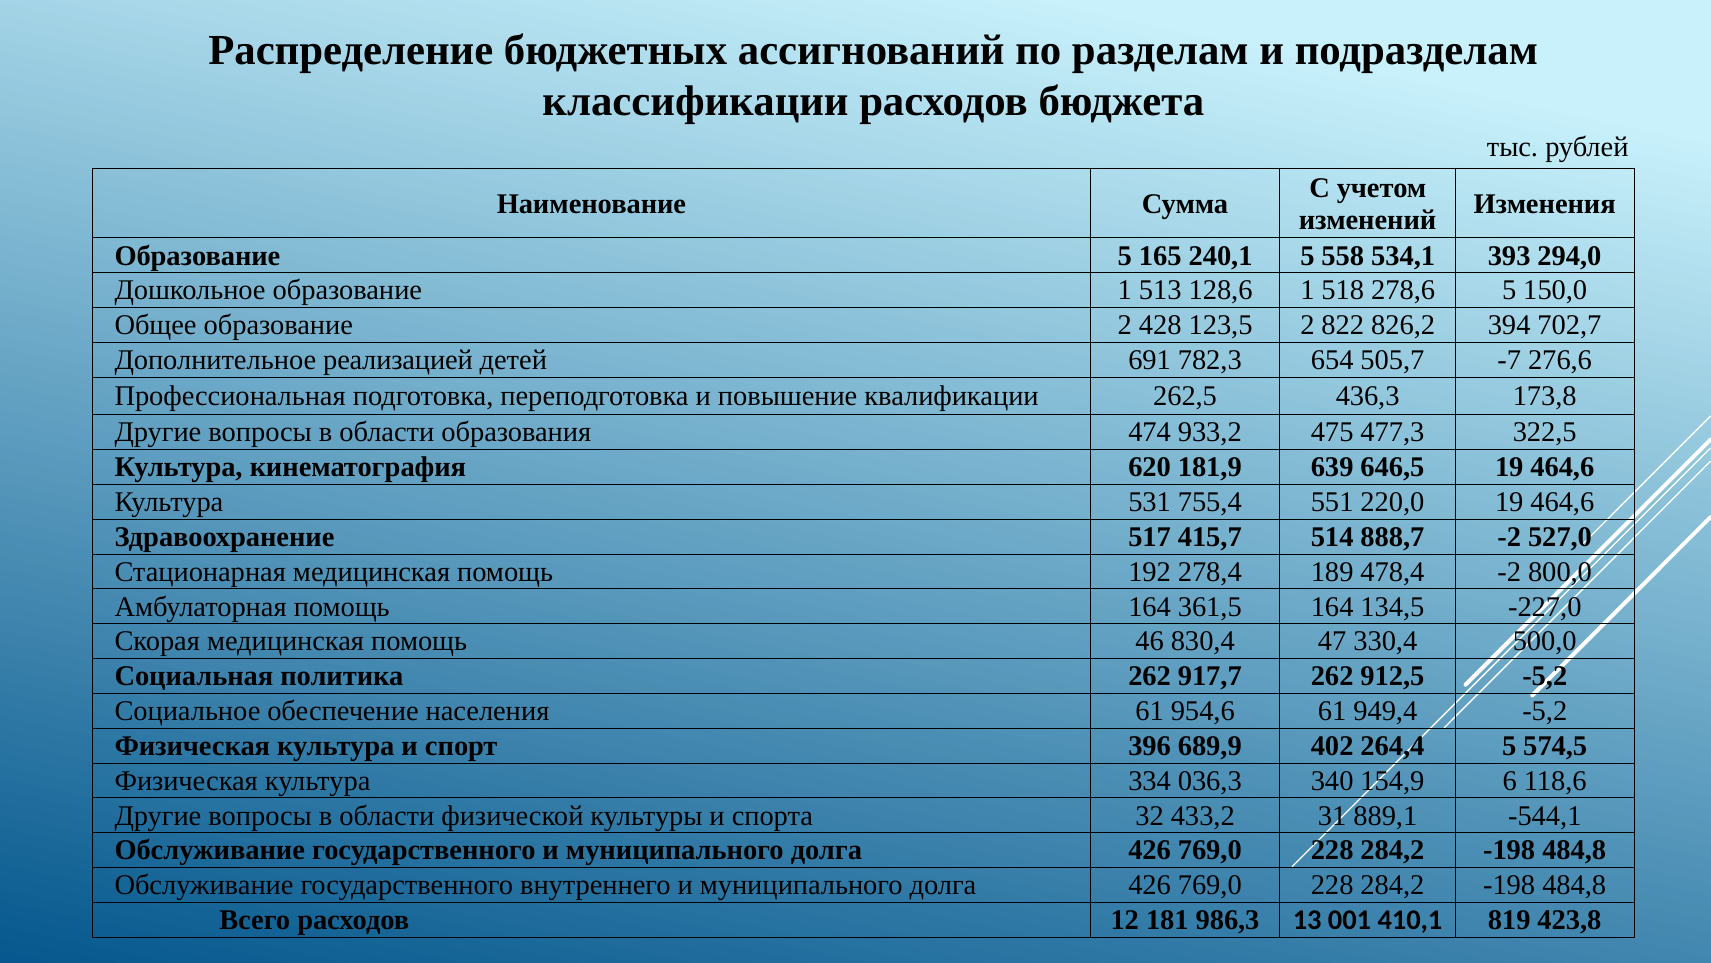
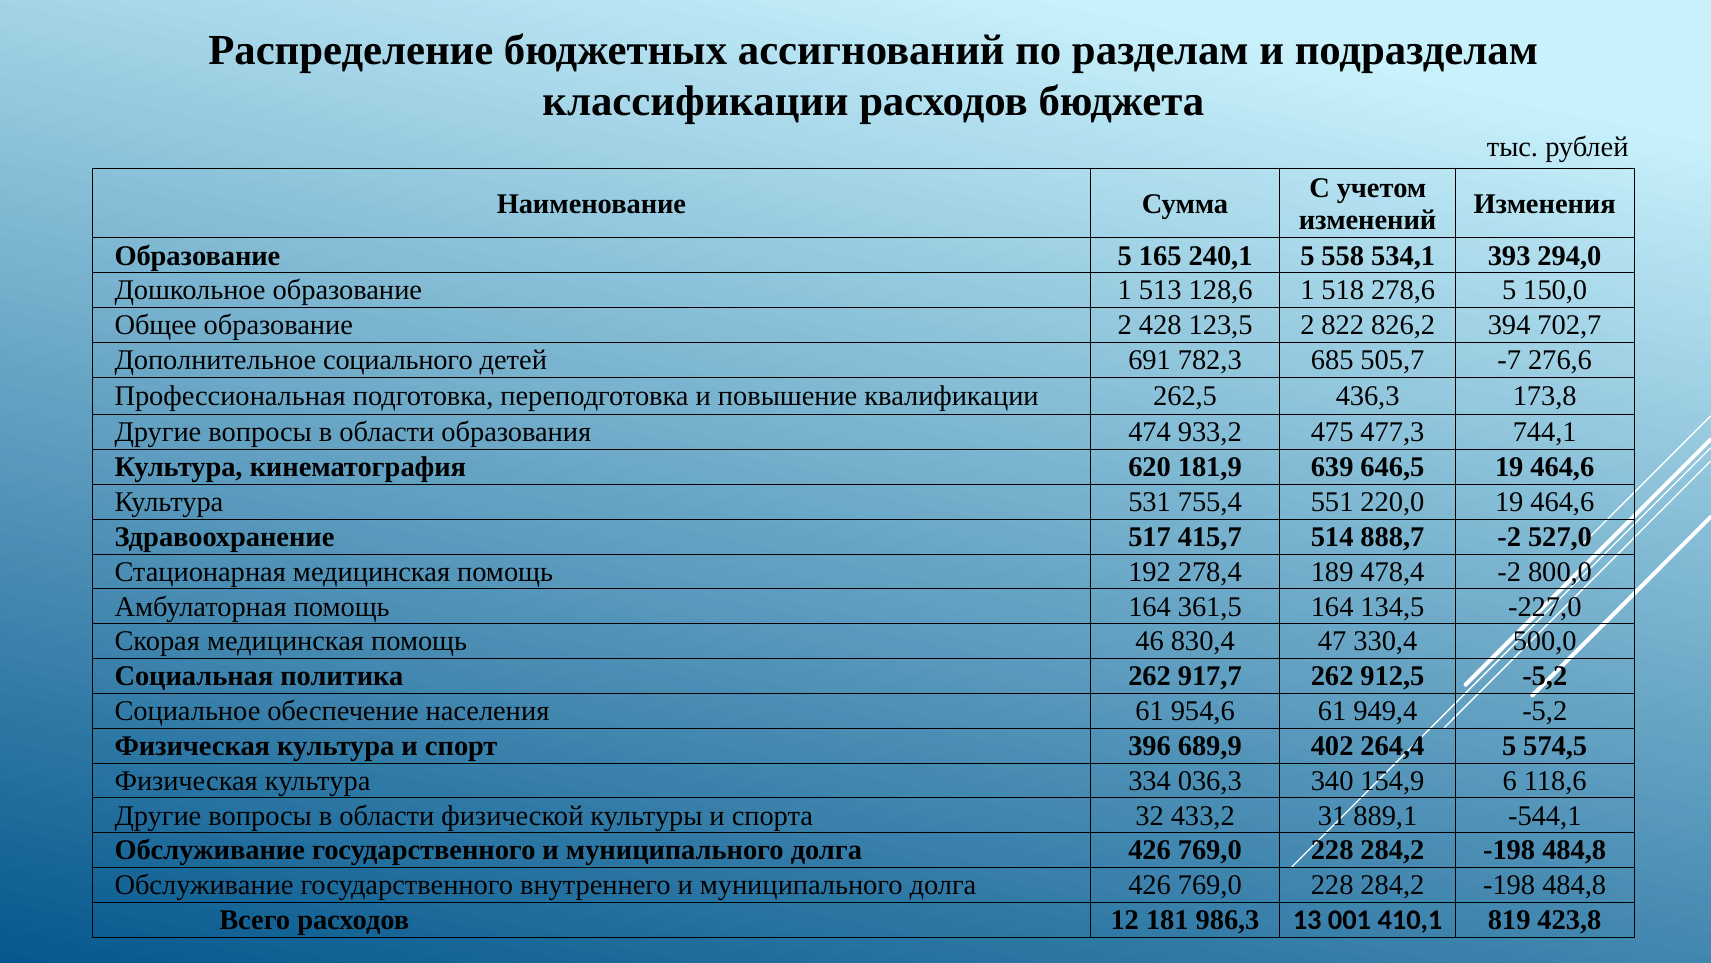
реализацией: реализацией -> социального
654: 654 -> 685
322,5: 322,5 -> 744,1
